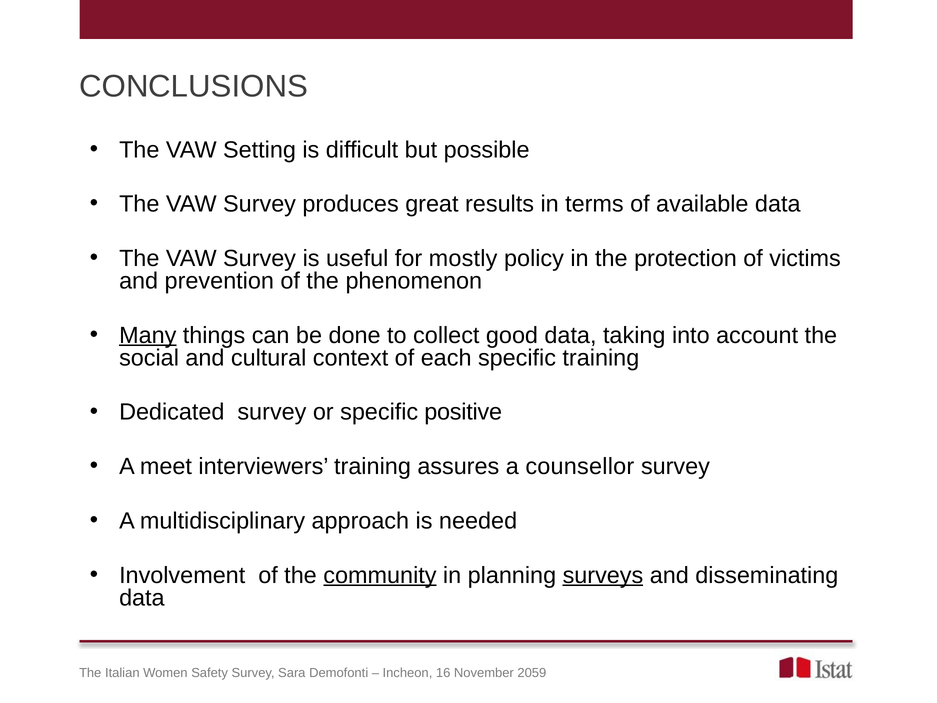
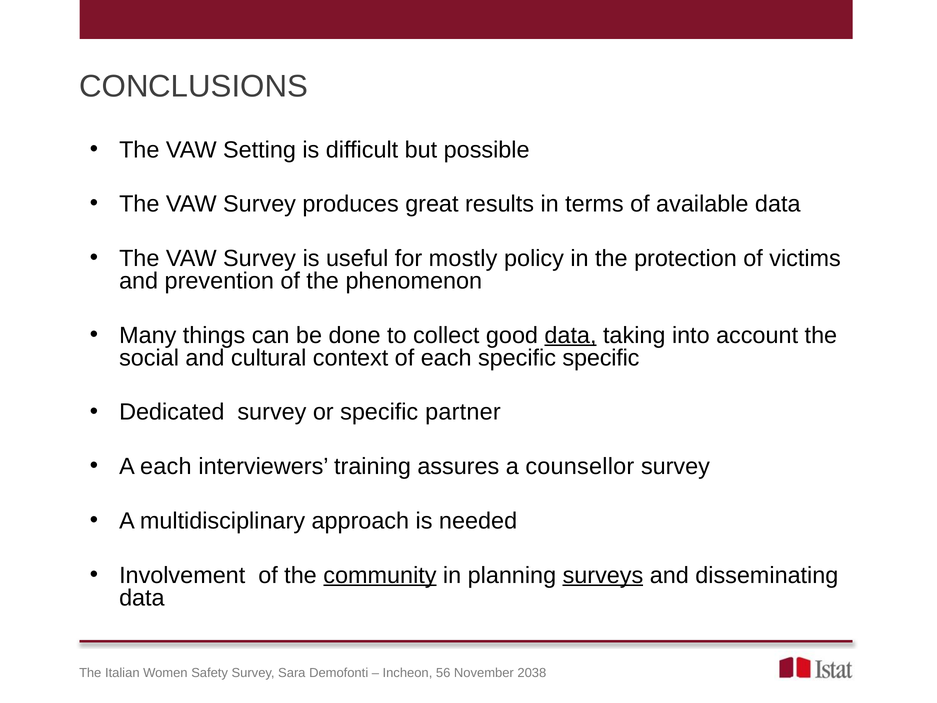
Many underline: present -> none
data at (570, 335) underline: none -> present
specific training: training -> specific
positive: positive -> partner
A meet: meet -> each
16: 16 -> 56
2059: 2059 -> 2038
